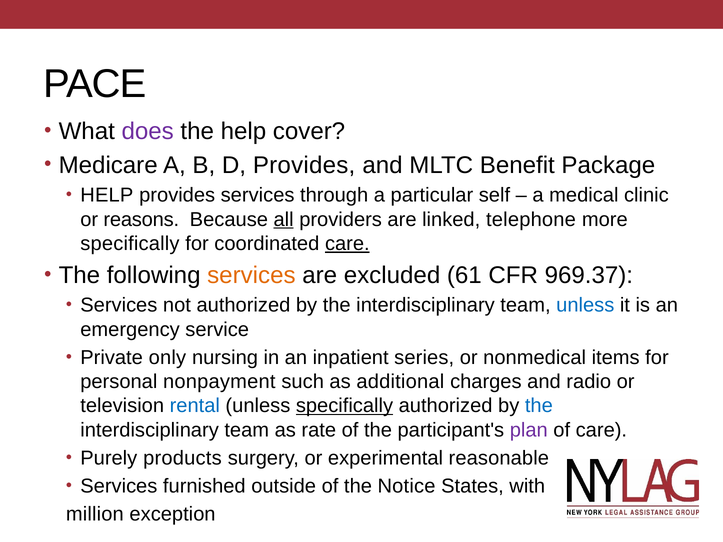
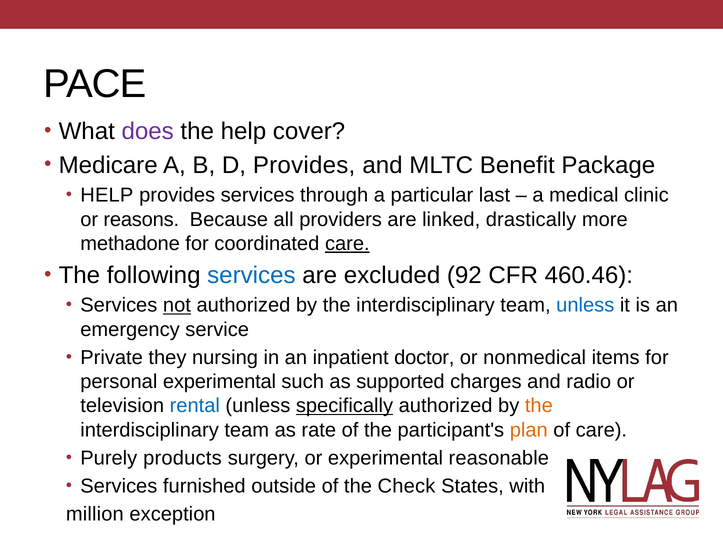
self: self -> last
all underline: present -> none
telephone: telephone -> drastically
specifically at (130, 244): specifically -> methadone
services at (251, 275) colour: orange -> blue
61: 61 -> 92
969.37: 969.37 -> 460.46
not underline: none -> present
only: only -> they
series: series -> doctor
personal nonpayment: nonpayment -> experimental
additional: additional -> supported
the at (539, 406) colour: blue -> orange
plan colour: purple -> orange
Notice: Notice -> Check
